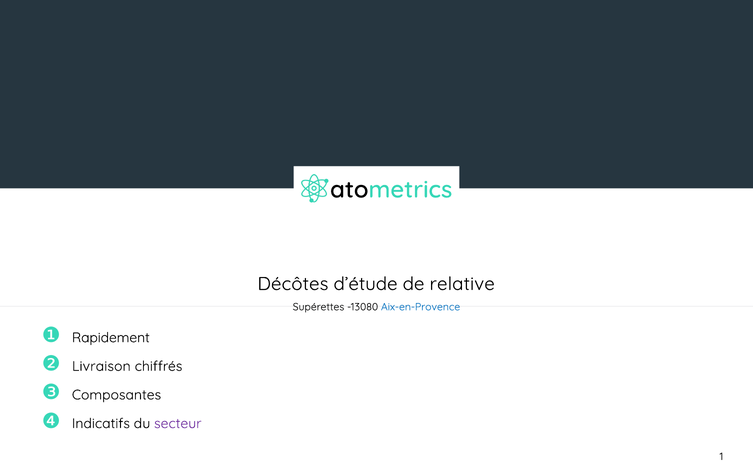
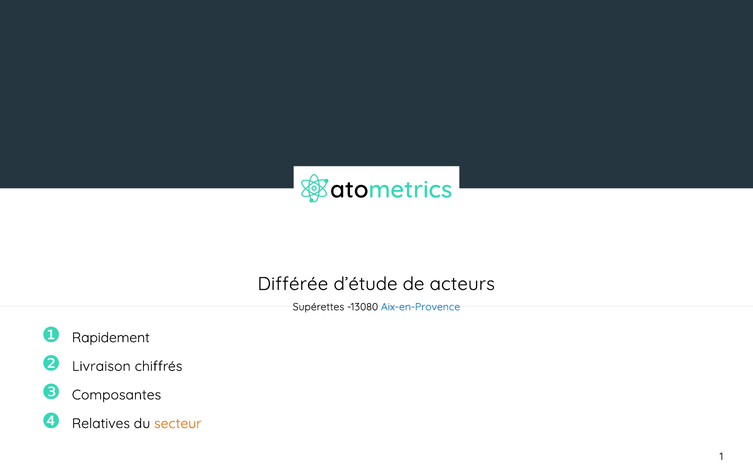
Décôtes: Décôtes -> Différée
relative: relative -> acteurs
Indicatifs: Indicatifs -> Relatives
secteur colour: purple -> orange
